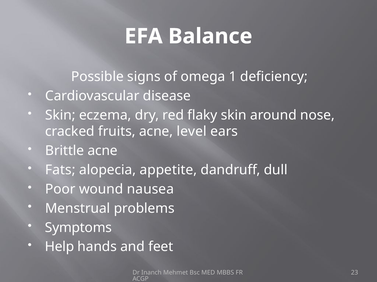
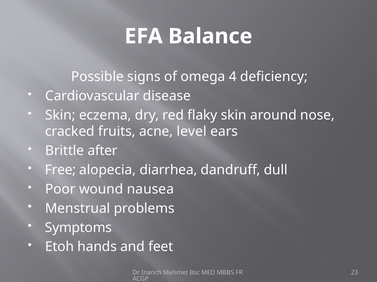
1: 1 -> 4
Brittle acne: acne -> after
Fats: Fats -> Free
appetite: appetite -> diarrhea
Help: Help -> Etoh
